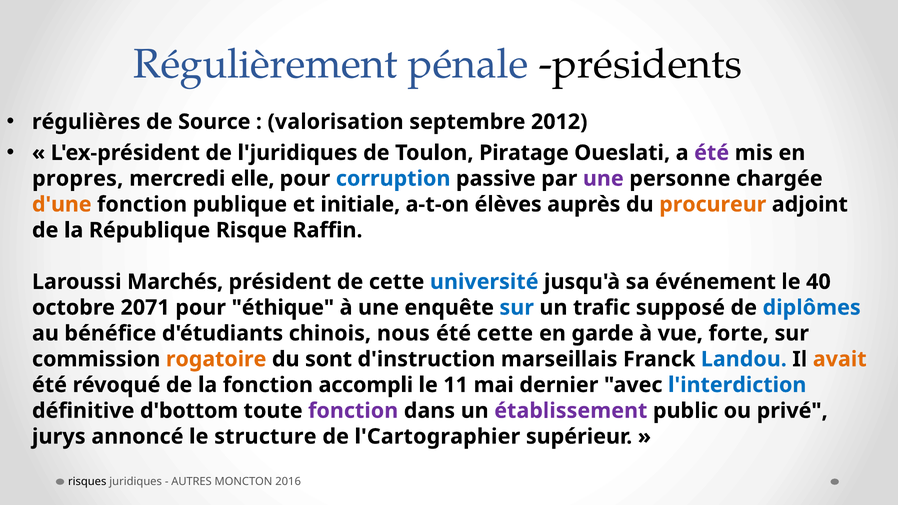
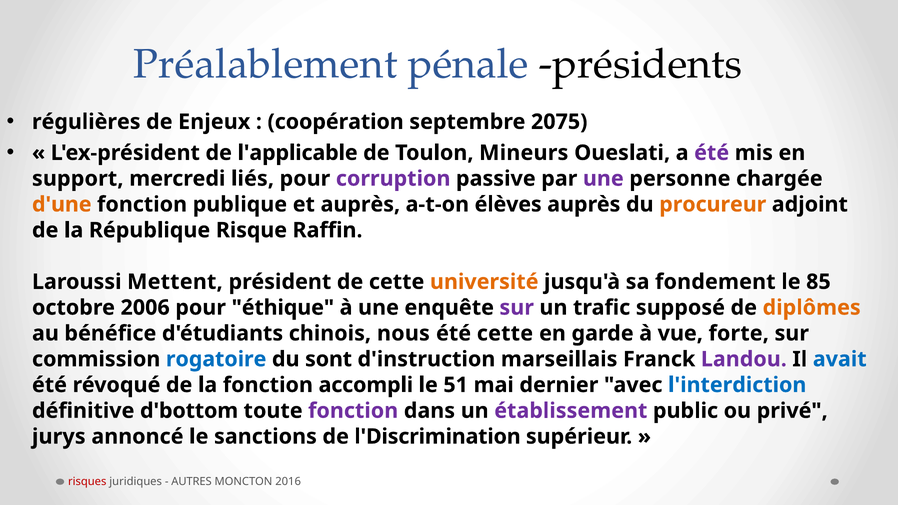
Régulièrement: Régulièrement -> Préalablement
Source: Source -> Enjeux
valorisation: valorisation -> coopération
2012: 2012 -> 2075
l'juridiques: l'juridiques -> l'applicable
Piratage: Piratage -> Mineurs
propres: propres -> support
elle: elle -> liés
corruption colour: blue -> purple
et initiale: initiale -> auprès
Marchés: Marchés -> Mettent
université colour: blue -> orange
événement: événement -> fondement
40: 40 -> 85
2071: 2071 -> 2006
sur at (517, 308) colour: blue -> purple
diplômes colour: blue -> orange
rogatoire colour: orange -> blue
Landou colour: blue -> purple
avait colour: orange -> blue
11: 11 -> 51
structure: structure -> sanctions
l'Cartographier: l'Cartographier -> l'Discrimination
risques colour: black -> red
